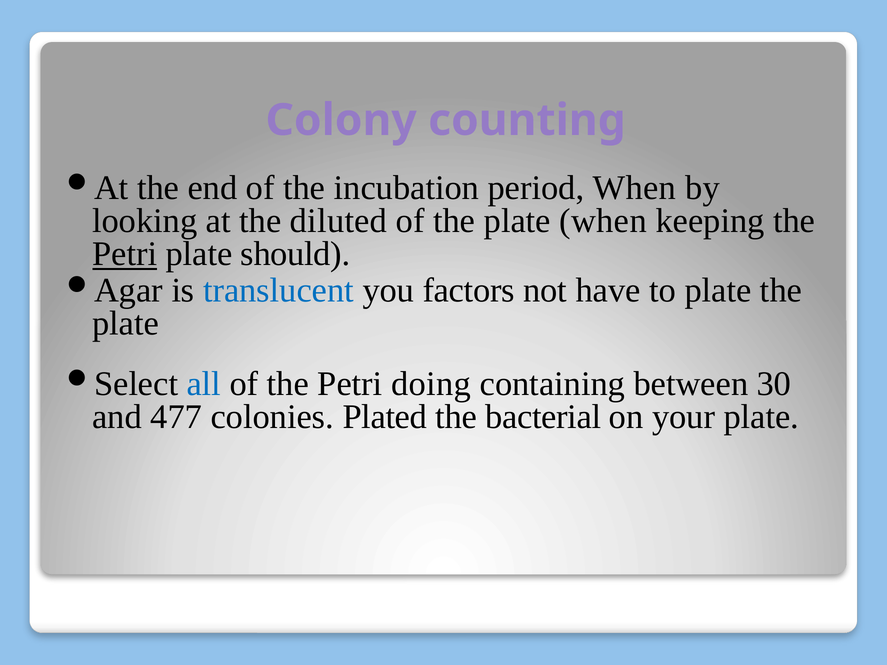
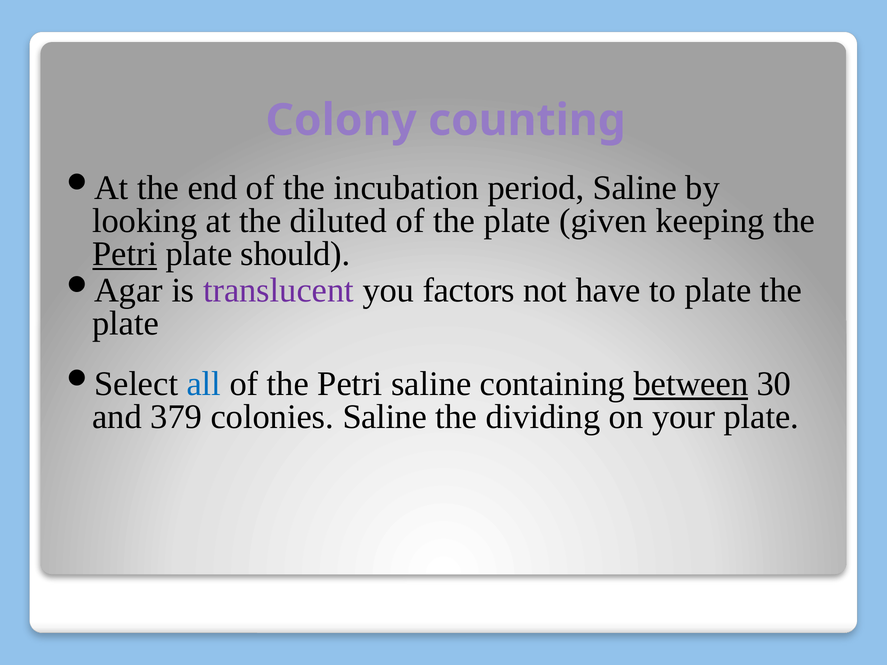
period When: When -> Saline
plate when: when -> given
translucent colour: blue -> purple
Petri doing: doing -> saline
between underline: none -> present
477: 477 -> 379
colonies Plated: Plated -> Saline
bacterial: bacterial -> dividing
